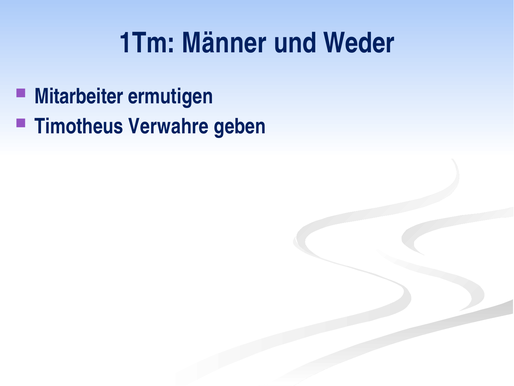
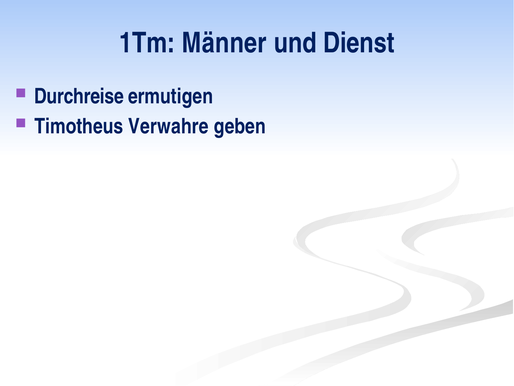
Weder: Weder -> Dienst
Mitarbeiter: Mitarbeiter -> Durchreise
